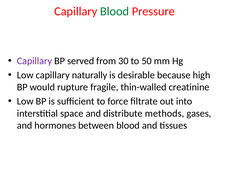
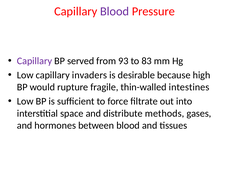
Blood at (115, 11) colour: green -> purple
30: 30 -> 93
50: 50 -> 83
naturally: naturally -> invaders
creatinine: creatinine -> intestines
